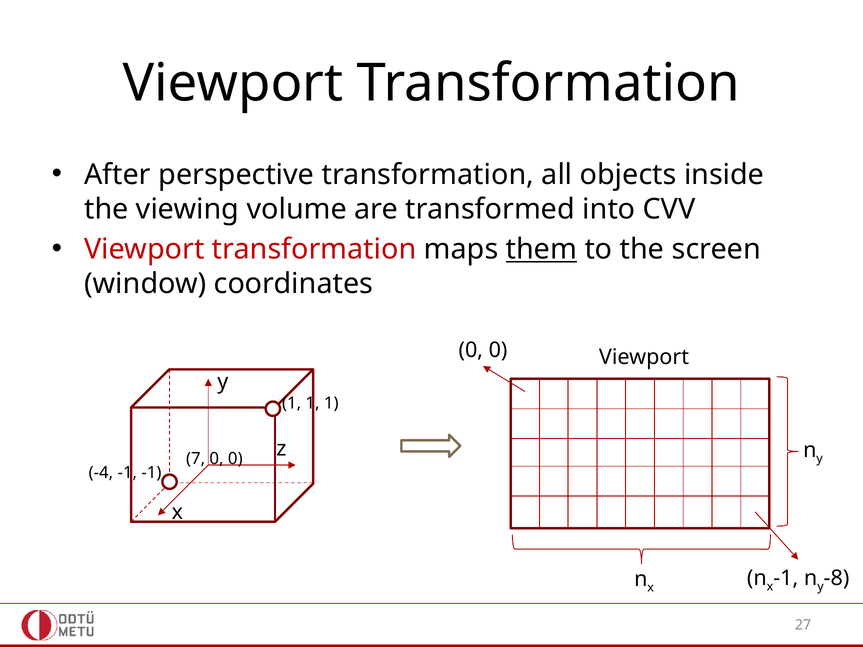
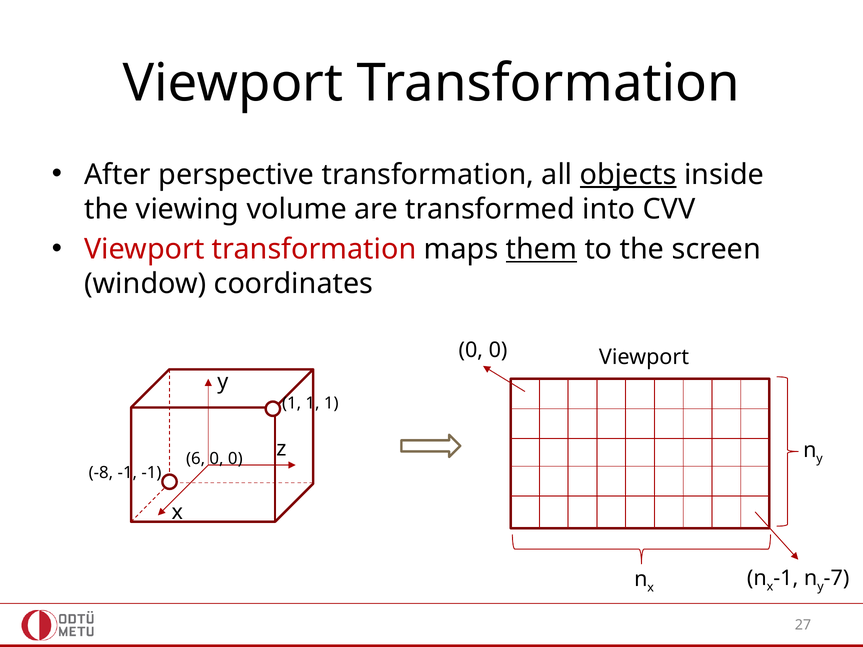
objects underline: none -> present
7: 7 -> 6
-4: -4 -> -8
-8: -8 -> -7
